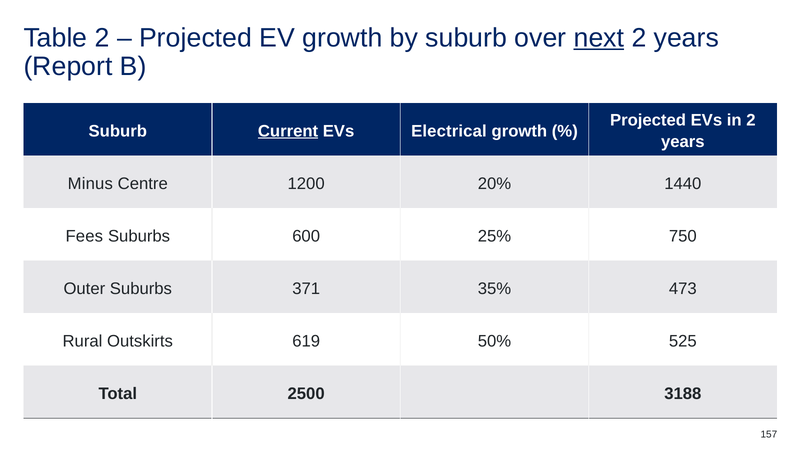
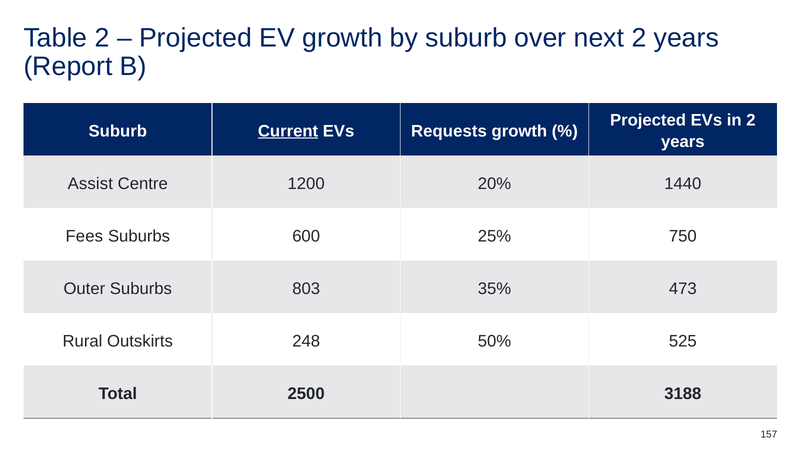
next underline: present -> none
Electrical: Electrical -> Requests
Minus: Minus -> Assist
371: 371 -> 803
619: 619 -> 248
